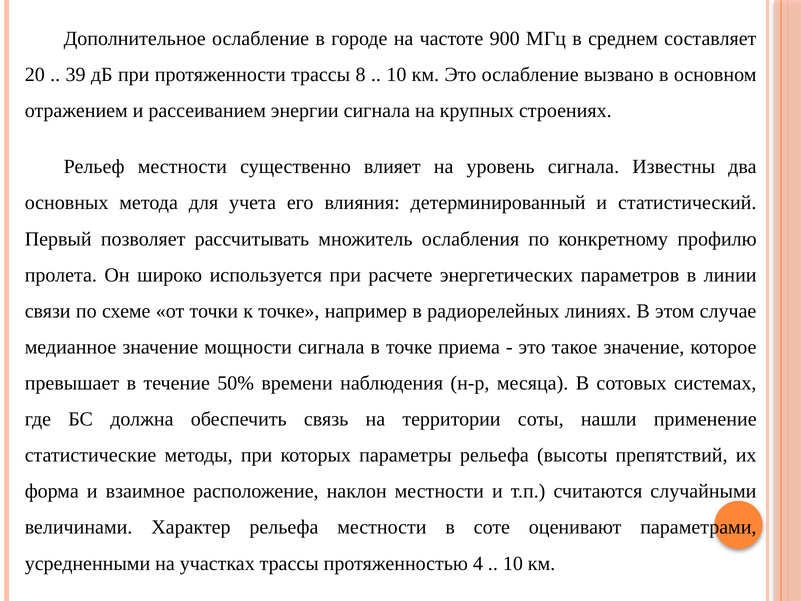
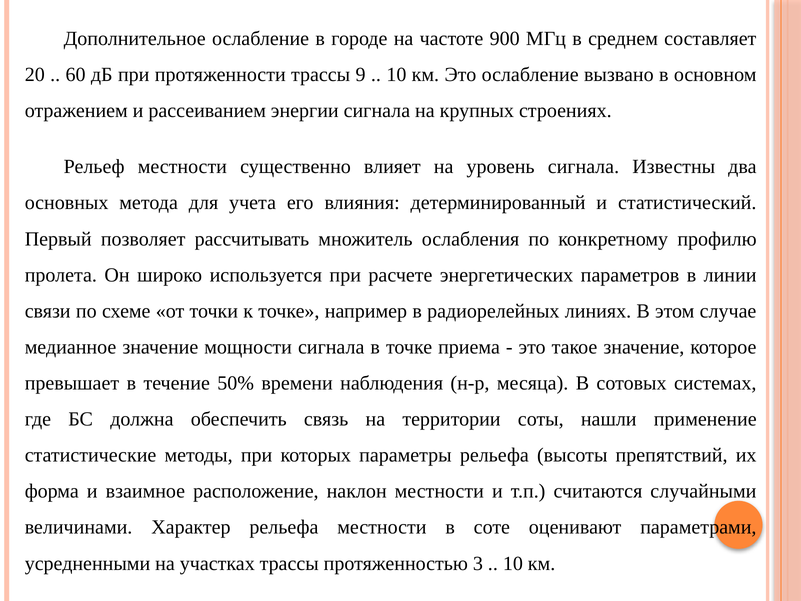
39: 39 -> 60
8: 8 -> 9
4: 4 -> 3
